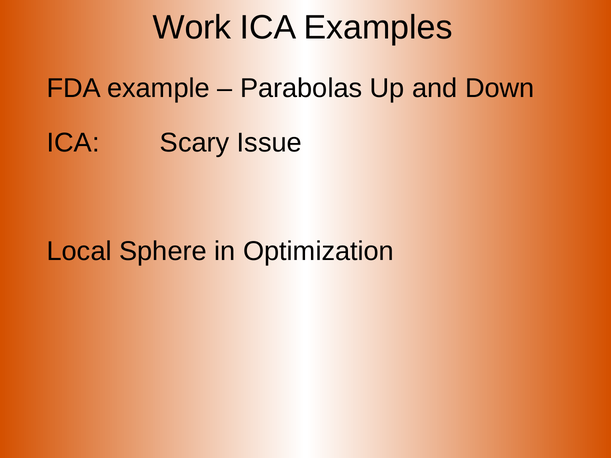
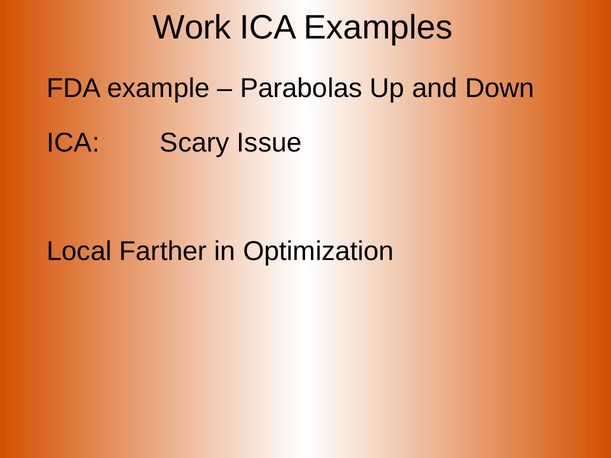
Sphere: Sphere -> Farther
